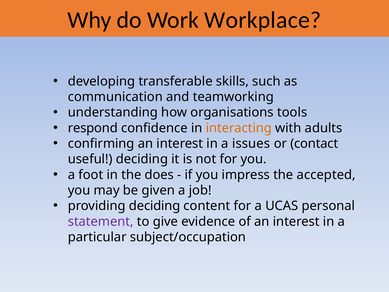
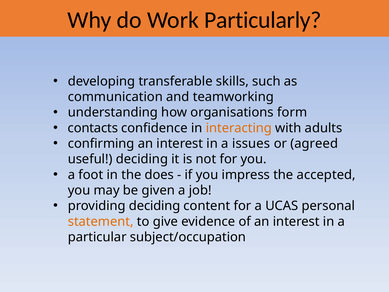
Workplace: Workplace -> Particularly
tools: tools -> form
respond: respond -> contacts
contact: contact -> agreed
statement colour: purple -> orange
